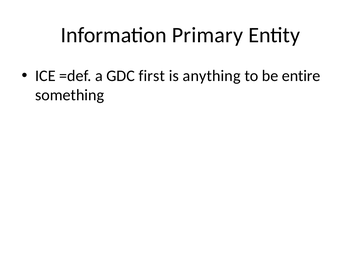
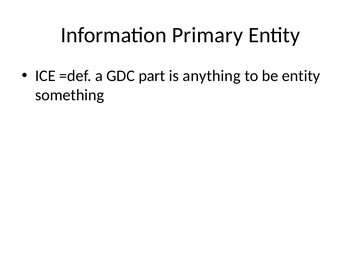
first: first -> part
be entire: entire -> entity
